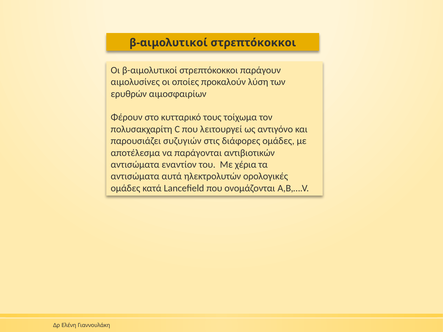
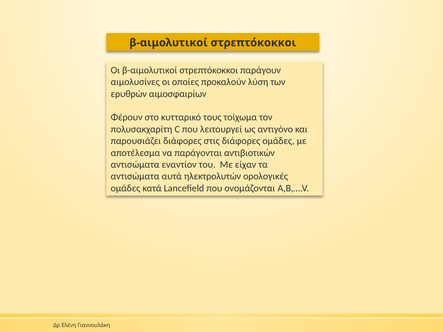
παρουσιάζει συζυγιών: συζυγιών -> διάφορες
χέρια: χέρια -> είχαν
